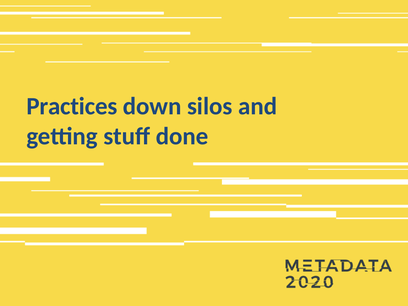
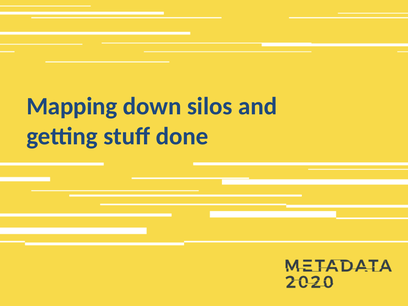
Practices: Practices -> Mapping
